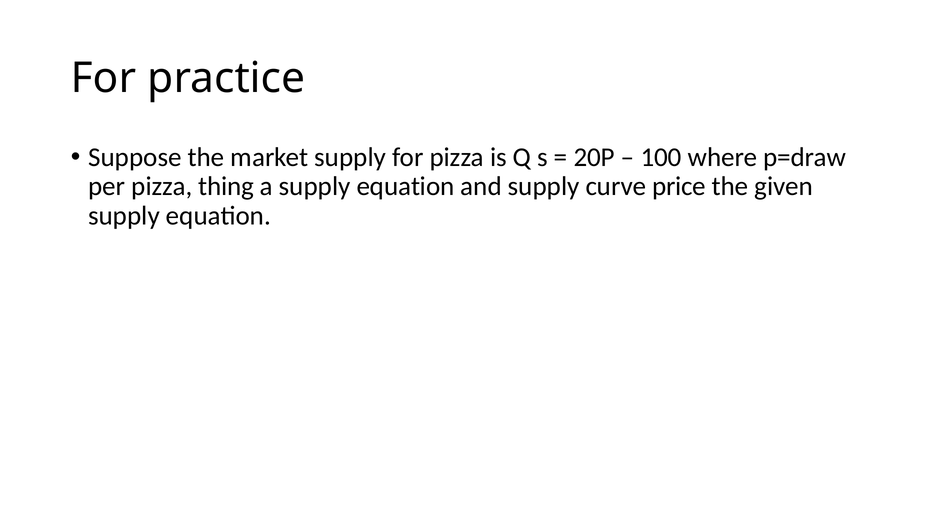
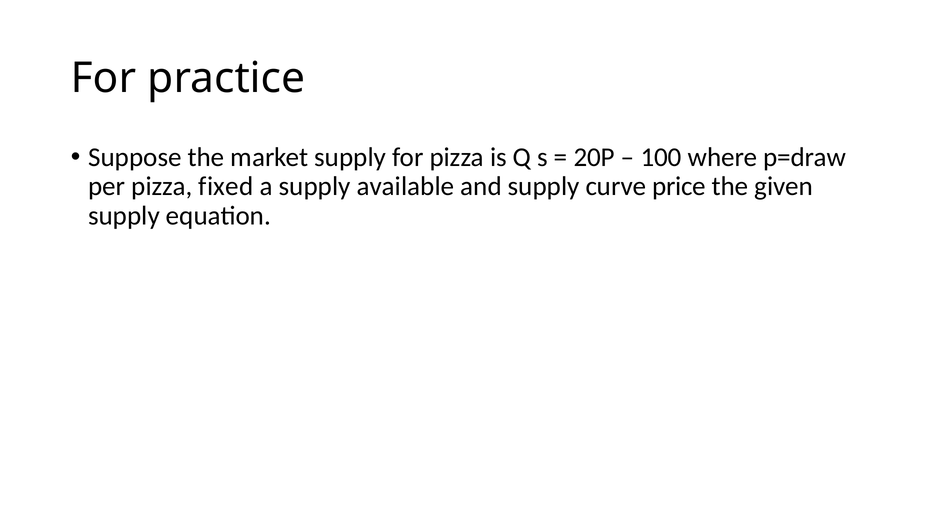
thing: thing -> fixed
a supply equation: equation -> available
